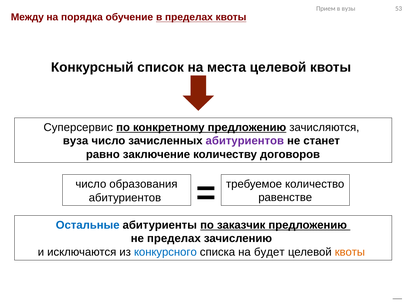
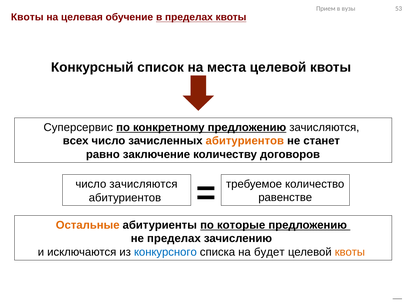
Между at (27, 17): Между -> Квоты
порядка: порядка -> целевая
вуза: вуза -> всех
абитуриентов at (245, 141) colour: purple -> orange
число образования: образования -> зачисляются
Остальные colour: blue -> orange
заказчик: заказчик -> которые
